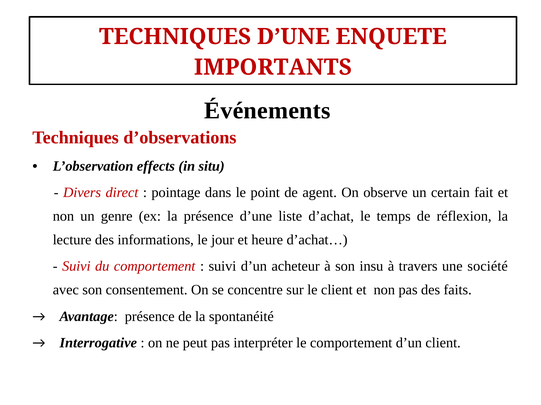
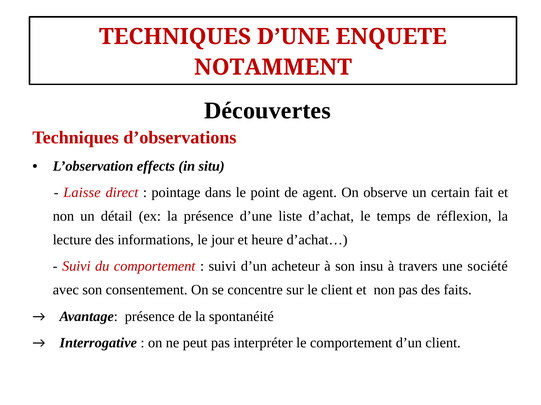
IMPORTANTS: IMPORTANTS -> NOTAMMENT
Événements: Événements -> Découvertes
Divers: Divers -> Laisse
genre: genre -> détail
